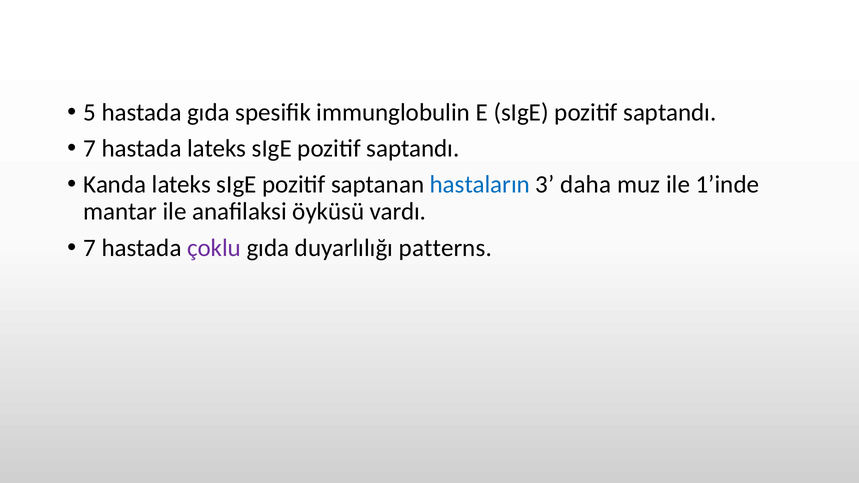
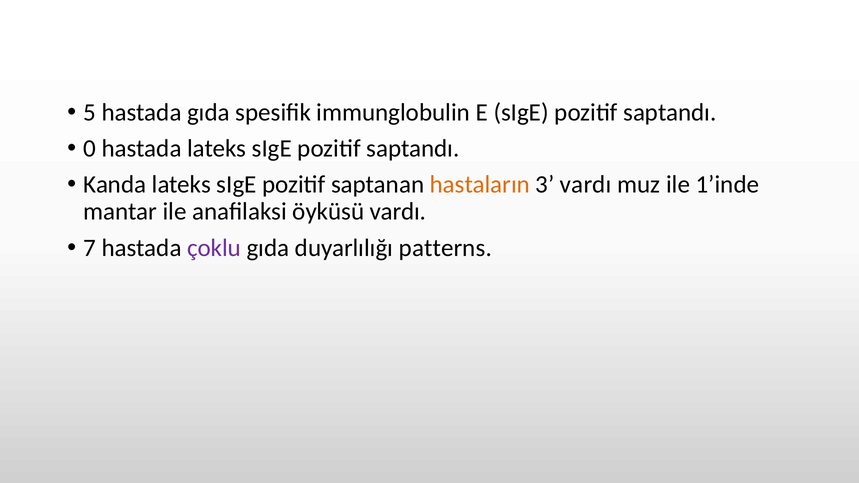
7 at (90, 149): 7 -> 0
hastaların colour: blue -> orange
3 daha: daha -> vardı
